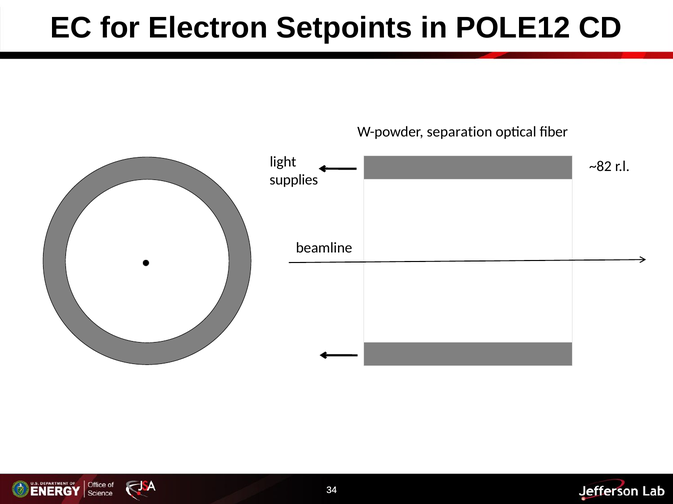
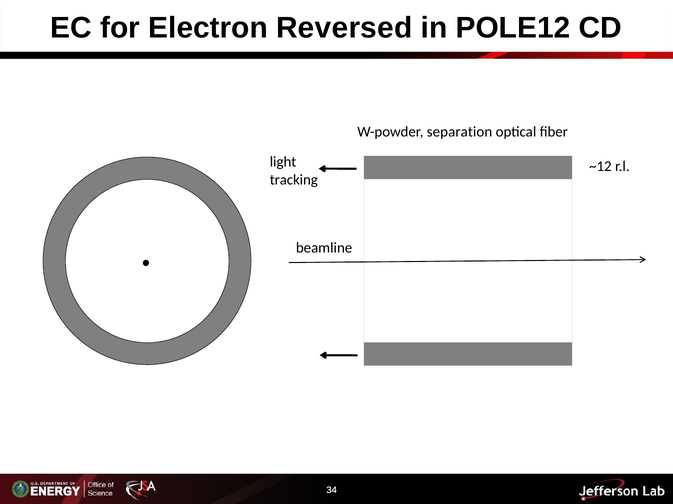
Setpoints: Setpoints -> Reversed
~82: ~82 -> ~12
supplies: supplies -> tracking
